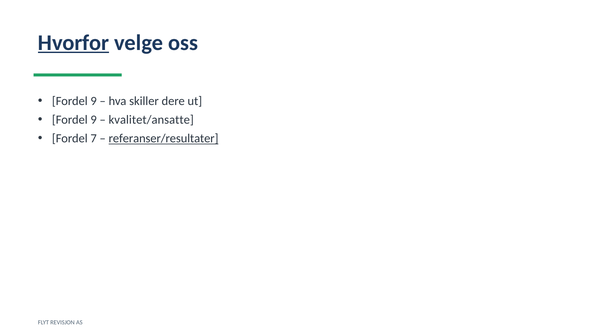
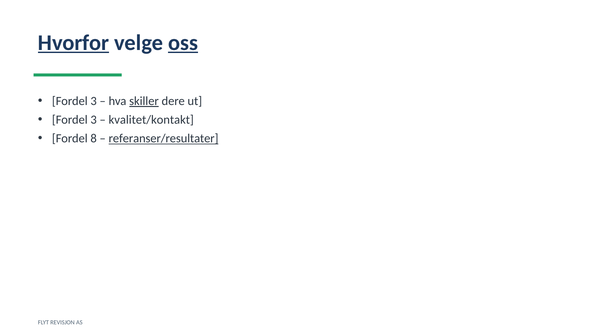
oss underline: none -> present
9 at (94, 101): 9 -> 3
skiller underline: none -> present
9 at (94, 120): 9 -> 3
kvalitet/ansatte: kvalitet/ansatte -> kvalitet/kontakt
7: 7 -> 8
